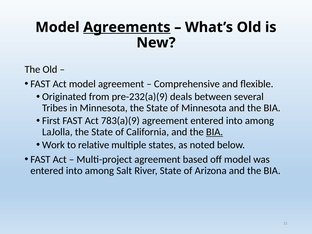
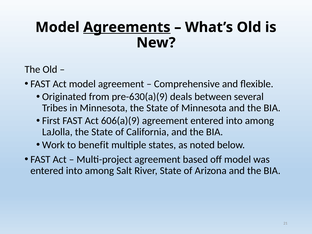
pre-232(a)(9: pre-232(a)(9 -> pre-630(a)(9
783(a)(9: 783(a)(9 -> 606(a)(9
BIA at (215, 132) underline: present -> none
relative: relative -> benefit
